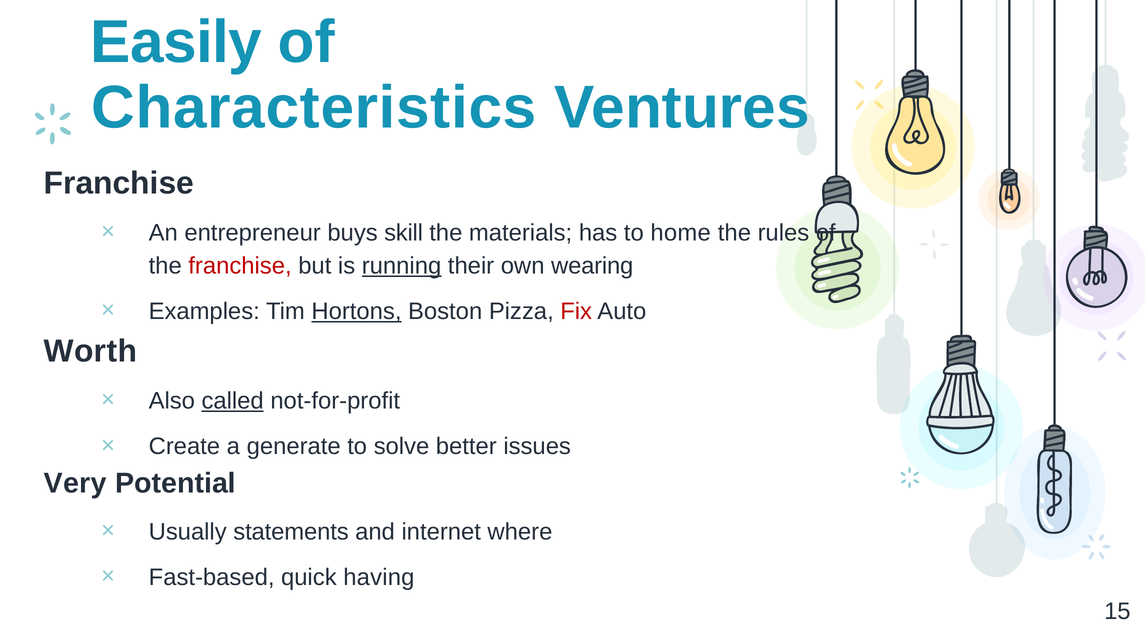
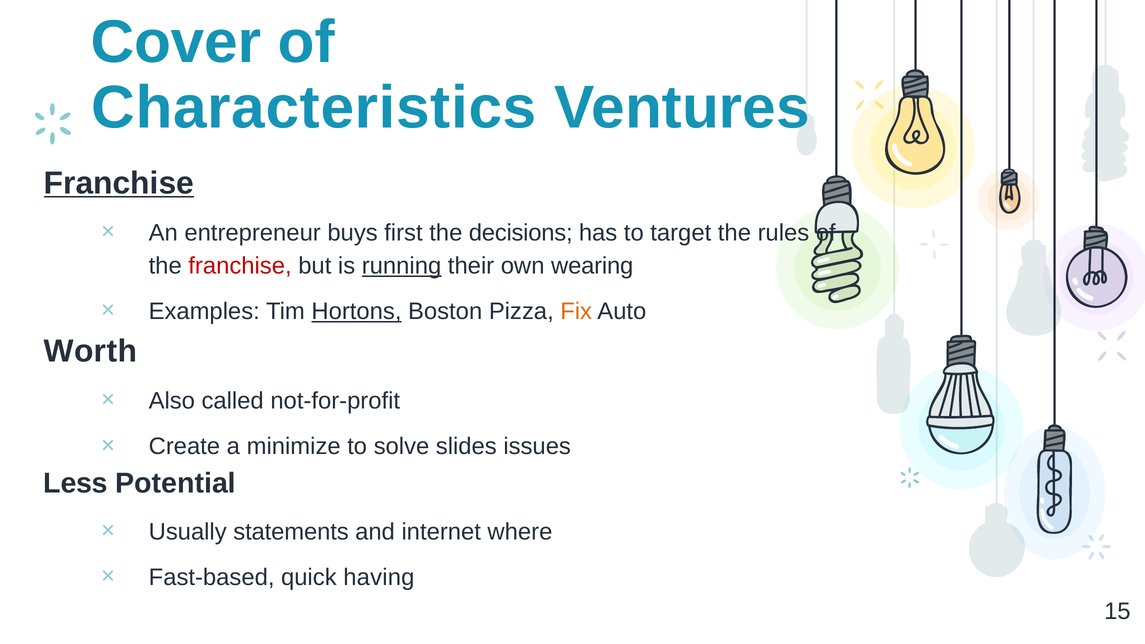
Easily: Easily -> Cover
Franchise at (119, 183) underline: none -> present
skill: skill -> first
materials: materials -> decisions
home: home -> target
Fix colour: red -> orange
called underline: present -> none
generate: generate -> minimize
better: better -> slides
Very: Very -> Less
